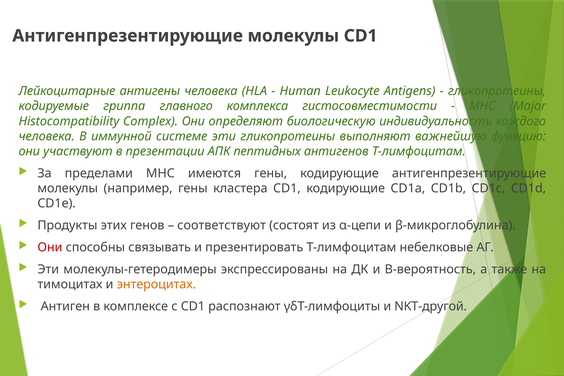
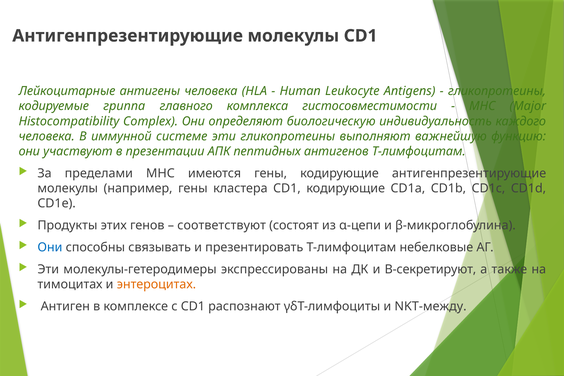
Они at (50, 247) colour: red -> blue
В-вероятность: В-вероятность -> В-секретируют
NKT-другой: NKT-другой -> NKT-между
